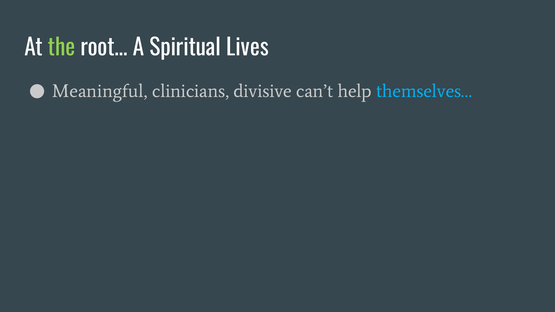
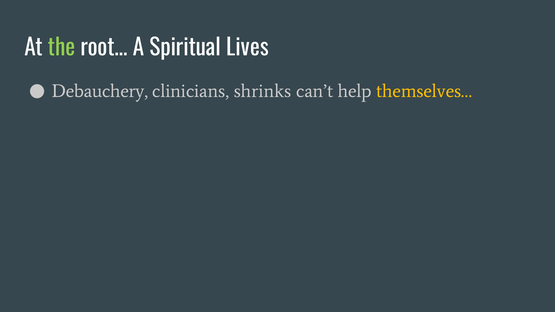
Meaningful: Meaningful -> Debauchery
divisive: divisive -> shrinks
themselves… colour: light blue -> yellow
